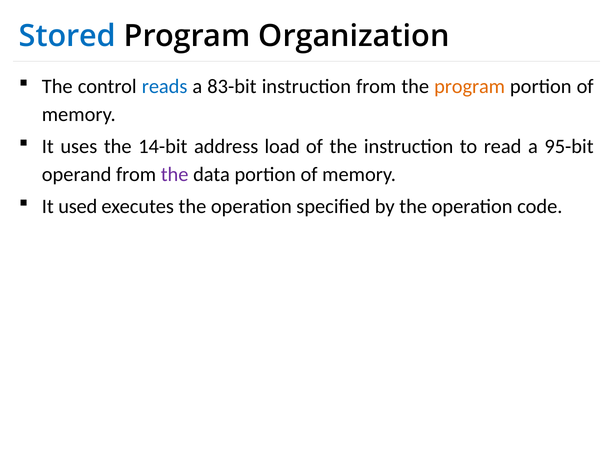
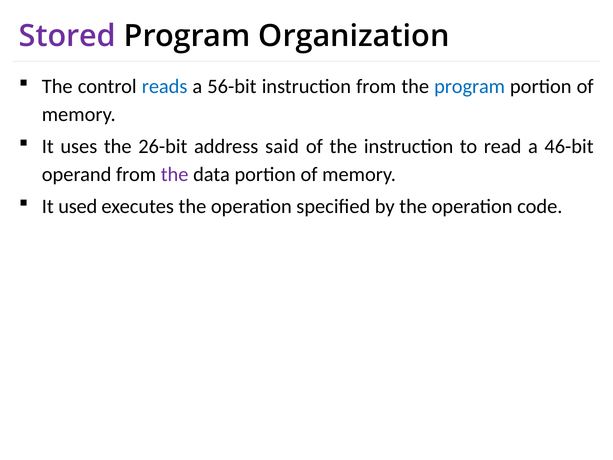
Stored colour: blue -> purple
83-bit: 83-bit -> 56-bit
program at (470, 87) colour: orange -> blue
14-bit: 14-bit -> 26-bit
load: load -> said
95-bit: 95-bit -> 46-bit
